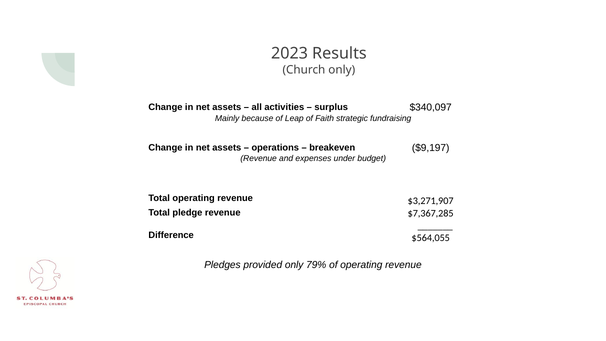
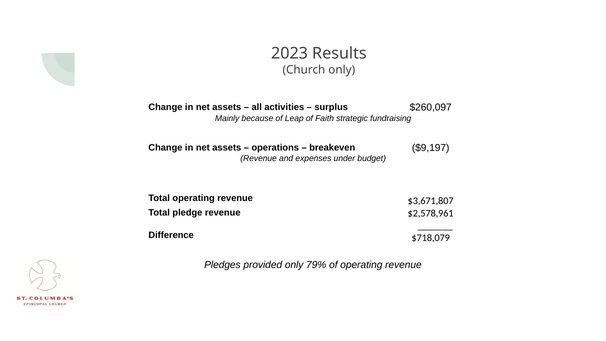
$340,097: $340,097 -> $260,097
$3,271,907: $3,271,907 -> $3,671,807
$7,367,285: $7,367,285 -> $2,578,961
$564,055: $564,055 -> $718,079
